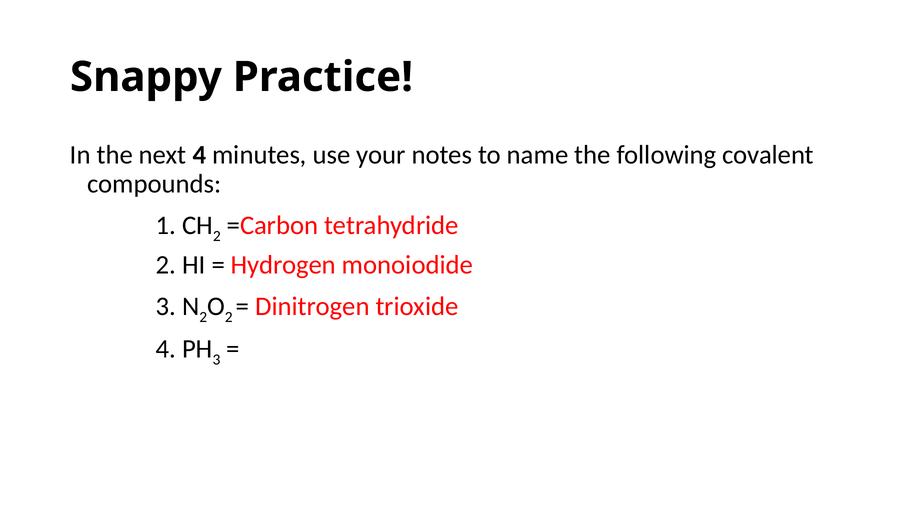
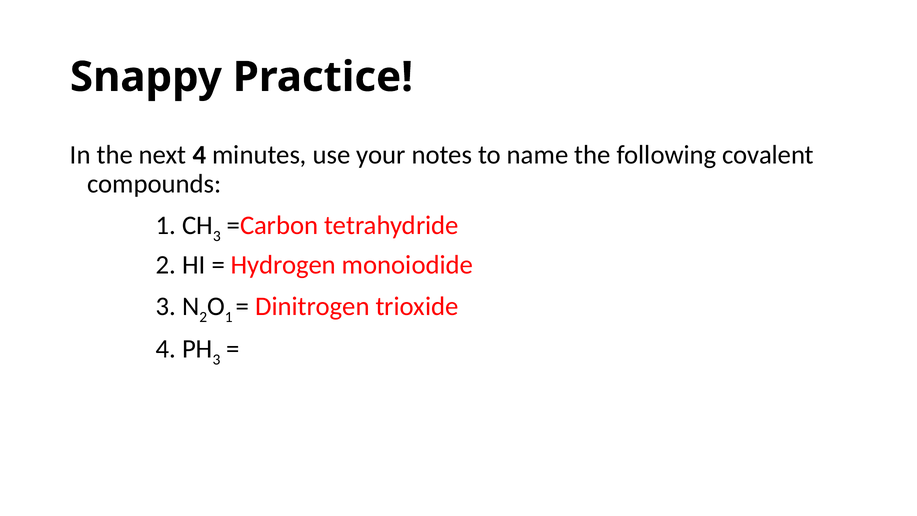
2 at (217, 236): 2 -> 3
2 at (229, 317): 2 -> 1
